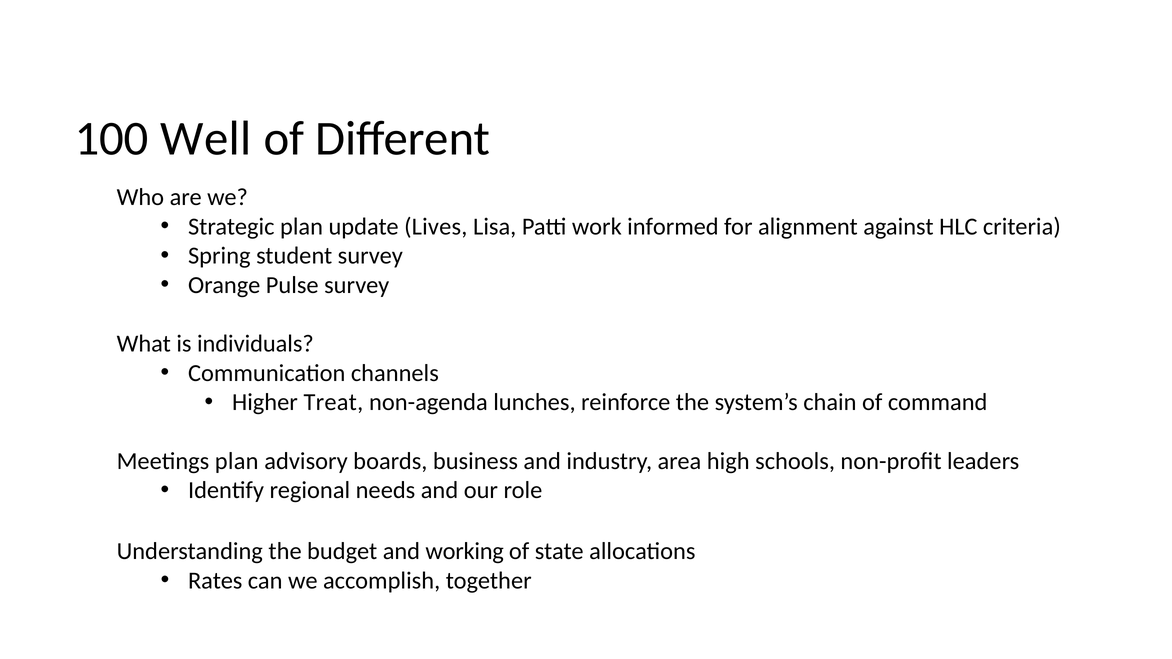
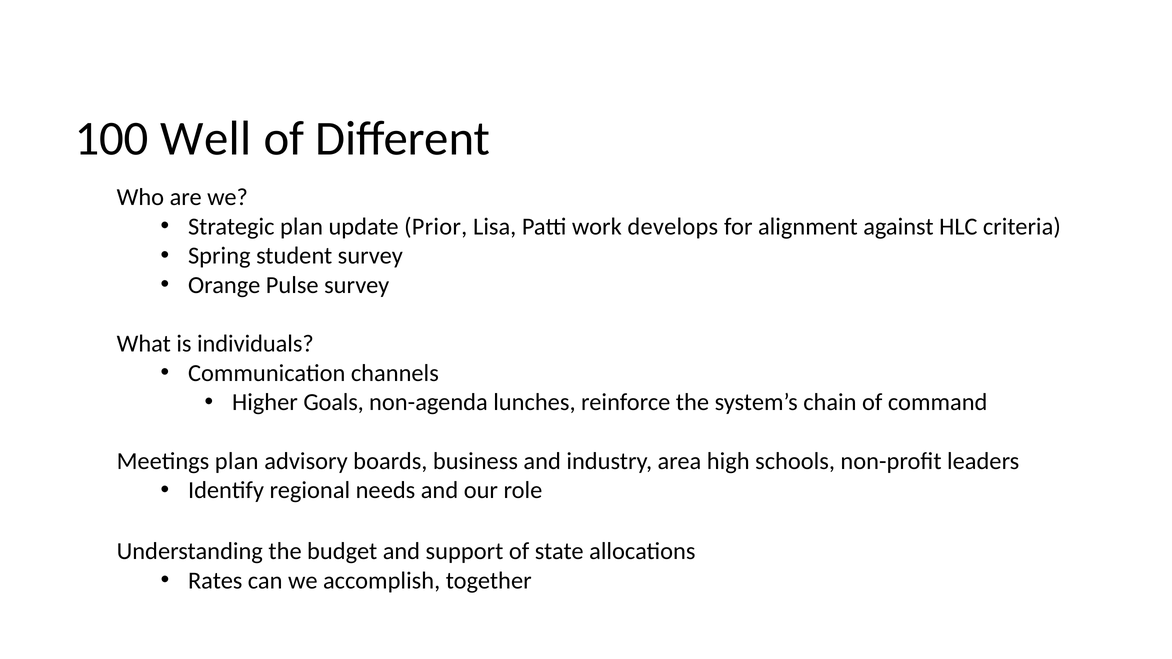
Lives: Lives -> Prior
informed: informed -> develops
Treat: Treat -> Goals
working: working -> support
